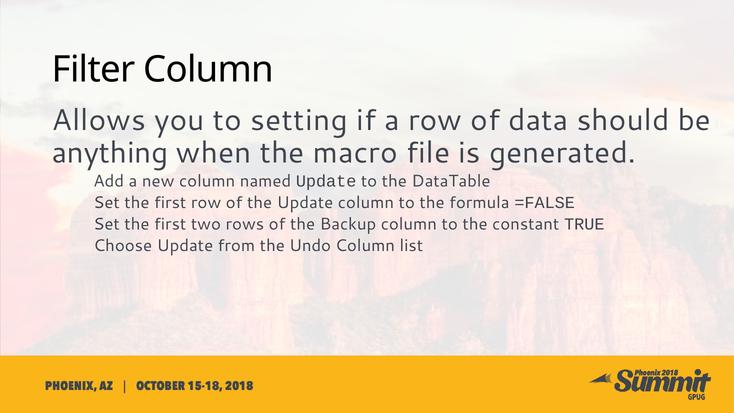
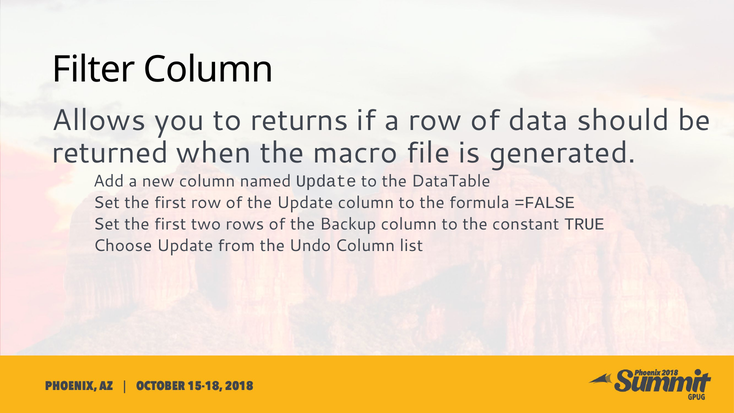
setting: setting -> returns
anything: anything -> returned
